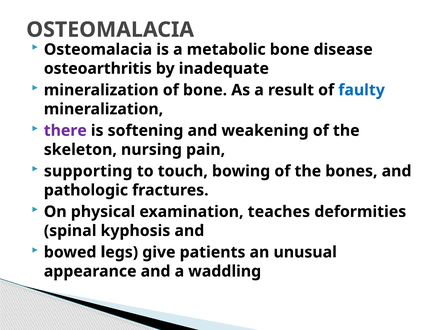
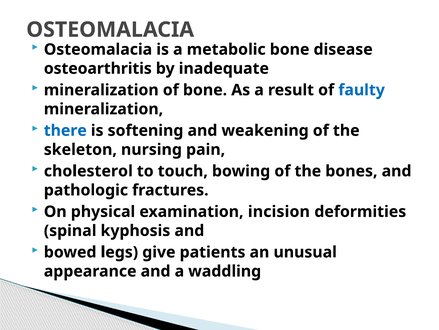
there colour: purple -> blue
supporting: supporting -> cholesterol
teaches: teaches -> incision
